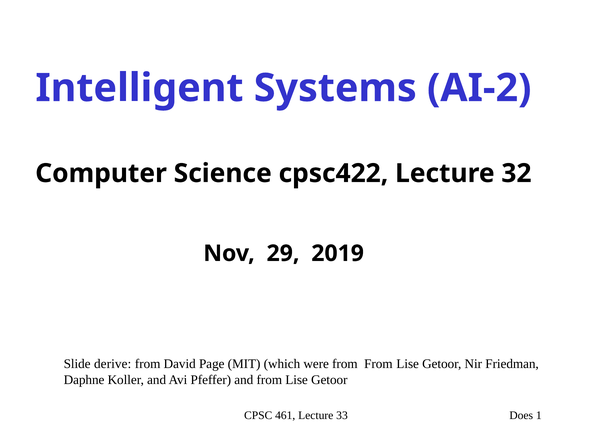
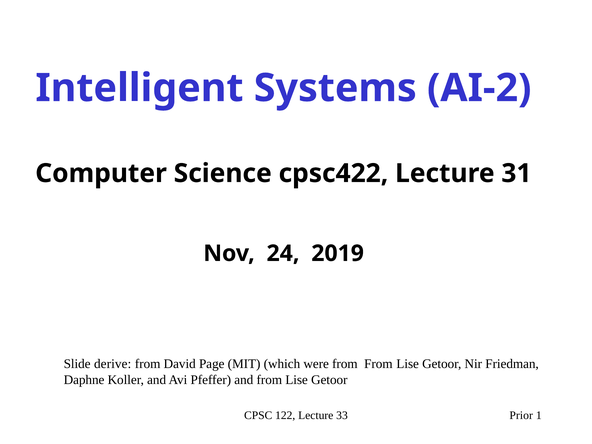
32: 32 -> 31
29: 29 -> 24
461: 461 -> 122
Does: Does -> Prior
